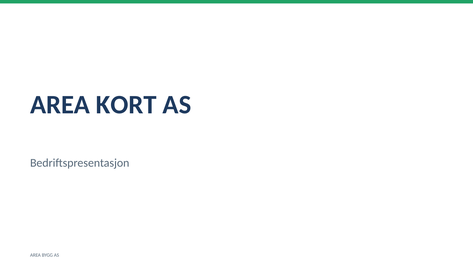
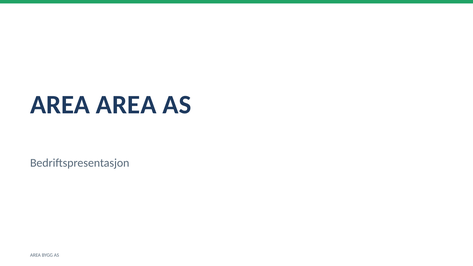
AREA KORT: KORT -> AREA
